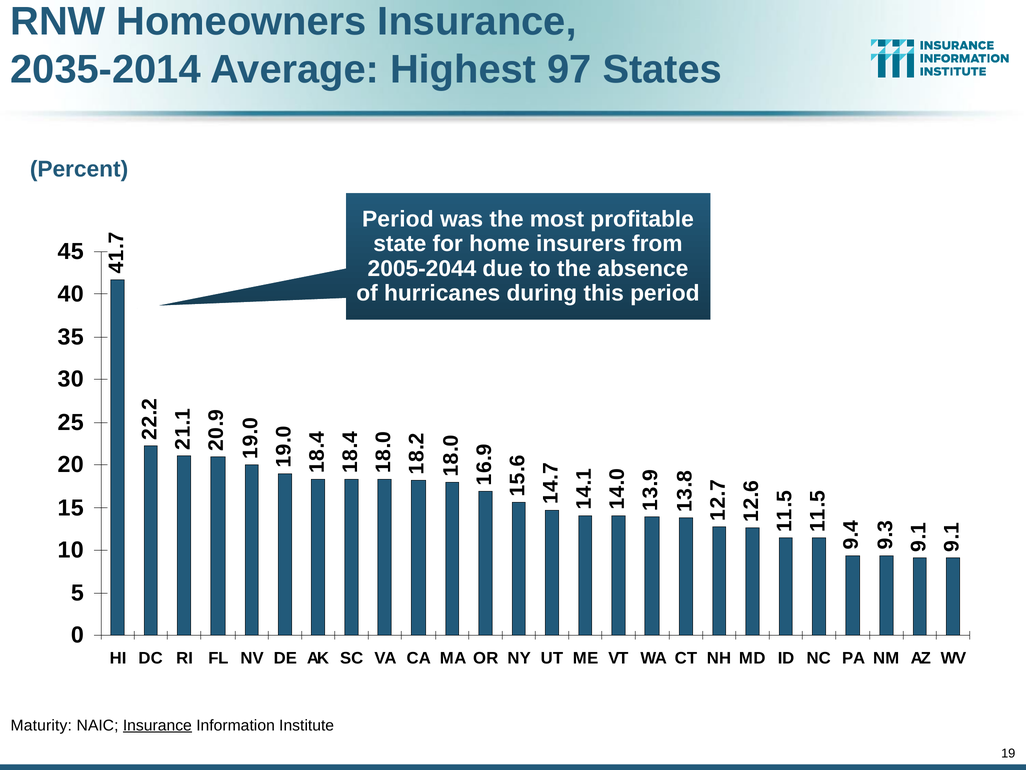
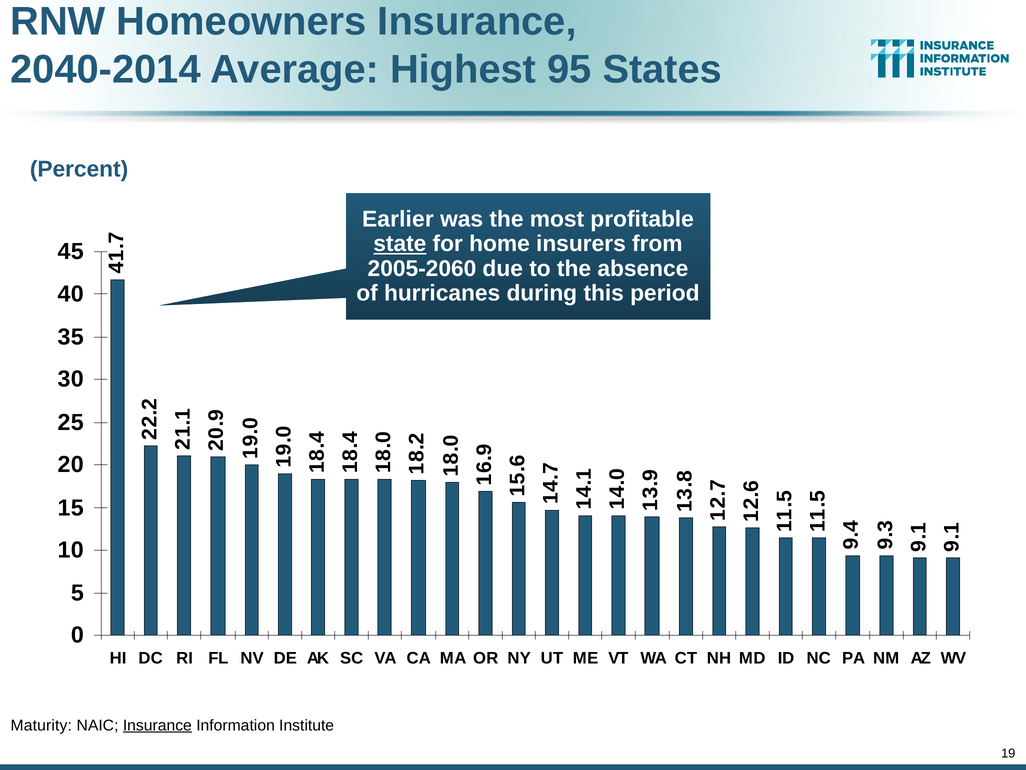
2035-2014: 2035-2014 -> 2040-2014
97: 97 -> 95
Period at (398, 219): Period -> Earlier
state underline: none -> present
2005-2044: 2005-2044 -> 2005-2060
